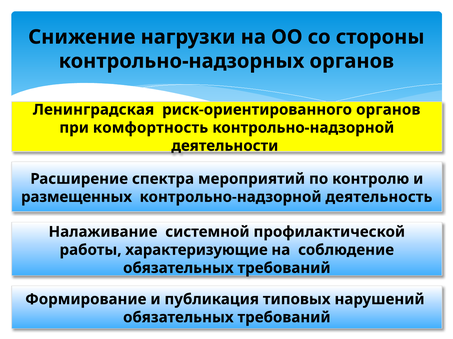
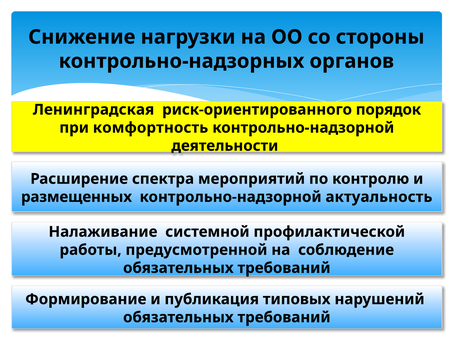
риск-ориентированного органов: органов -> порядок
деятельность: деятельность -> актуальность
характеризующие: характеризующие -> предусмотренной
